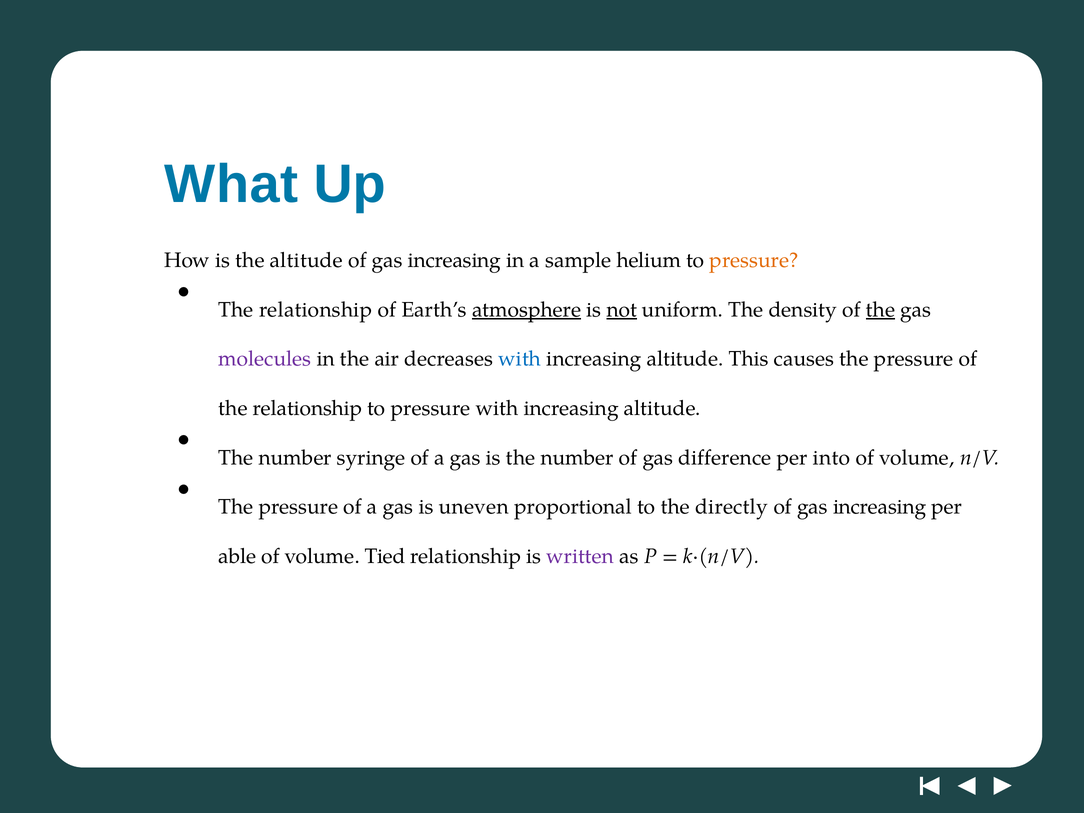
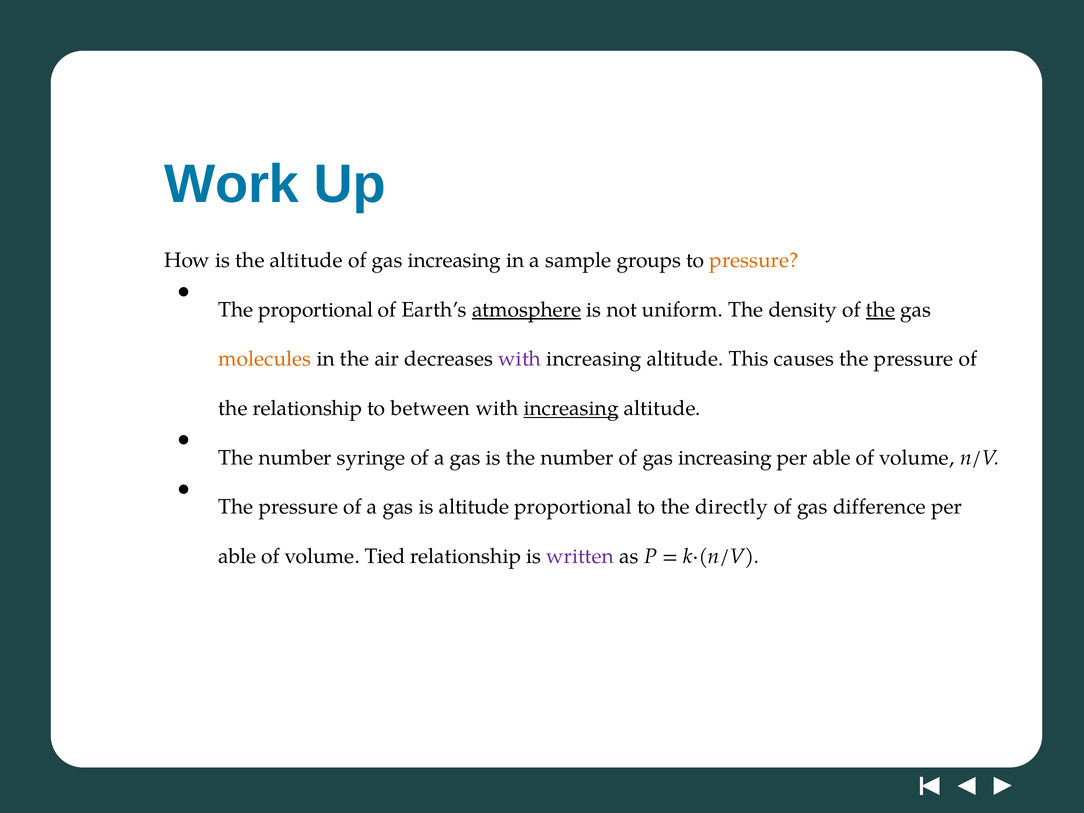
What: What -> Work
helium: helium -> groups
relationship at (316, 310): relationship -> proportional
not underline: present -> none
molecules colour: purple -> orange
with at (520, 359) colour: blue -> purple
pressure at (430, 408): pressure -> between
increasing at (571, 408) underline: none -> present
number of gas difference: difference -> increasing
into at (832, 458): into -> able
is uneven: uneven -> altitude
increasing at (880, 507): increasing -> difference
